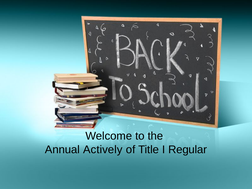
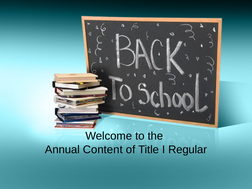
Actively: Actively -> Content
